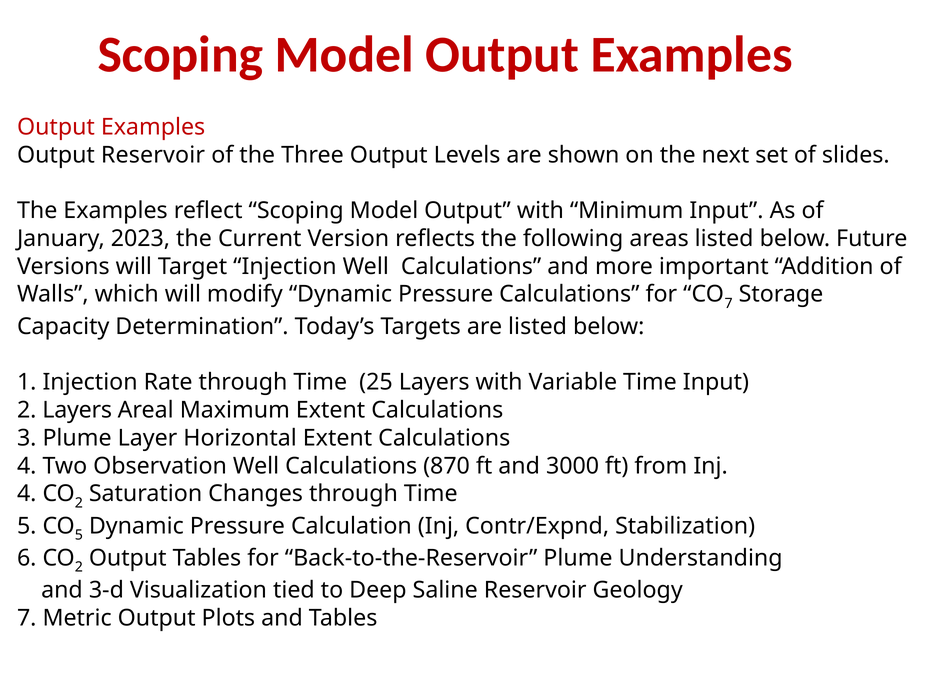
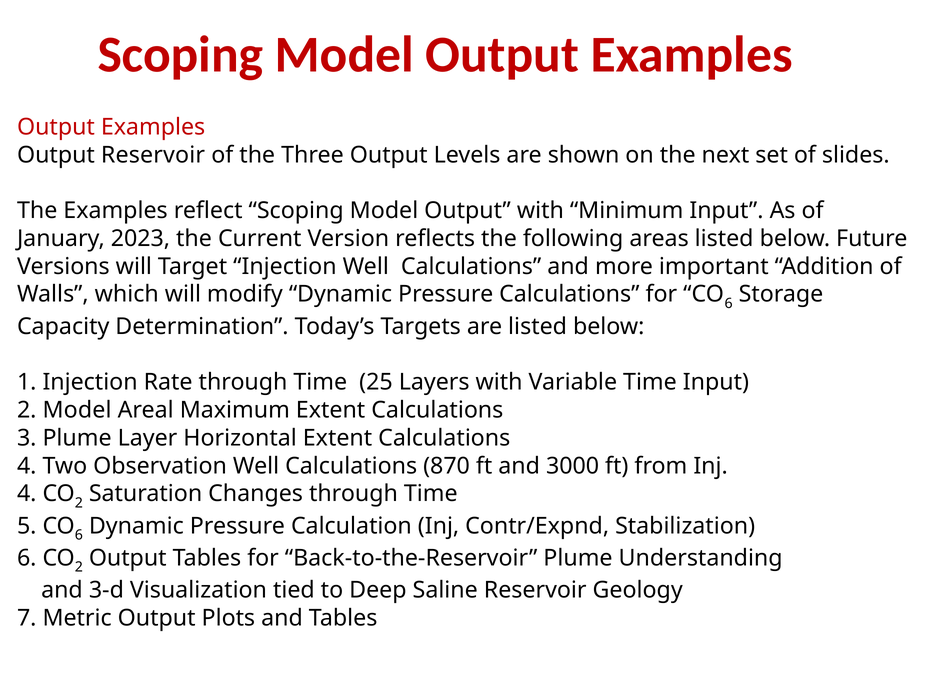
7 at (729, 303): 7 -> 6
2 Layers: Layers -> Model
5 at (79, 535): 5 -> 6
